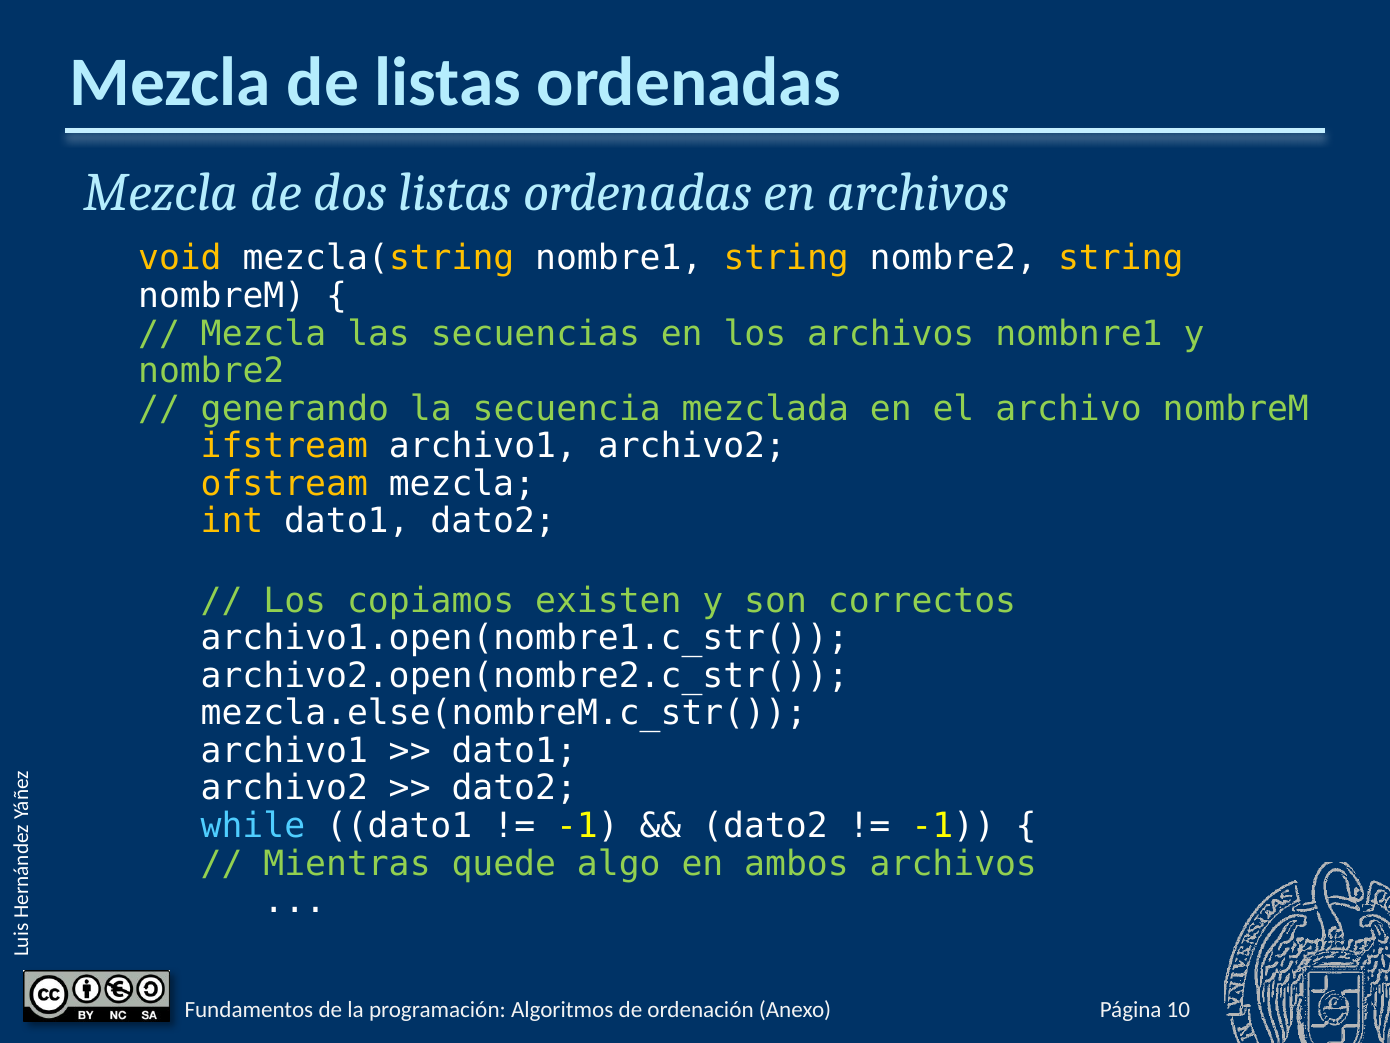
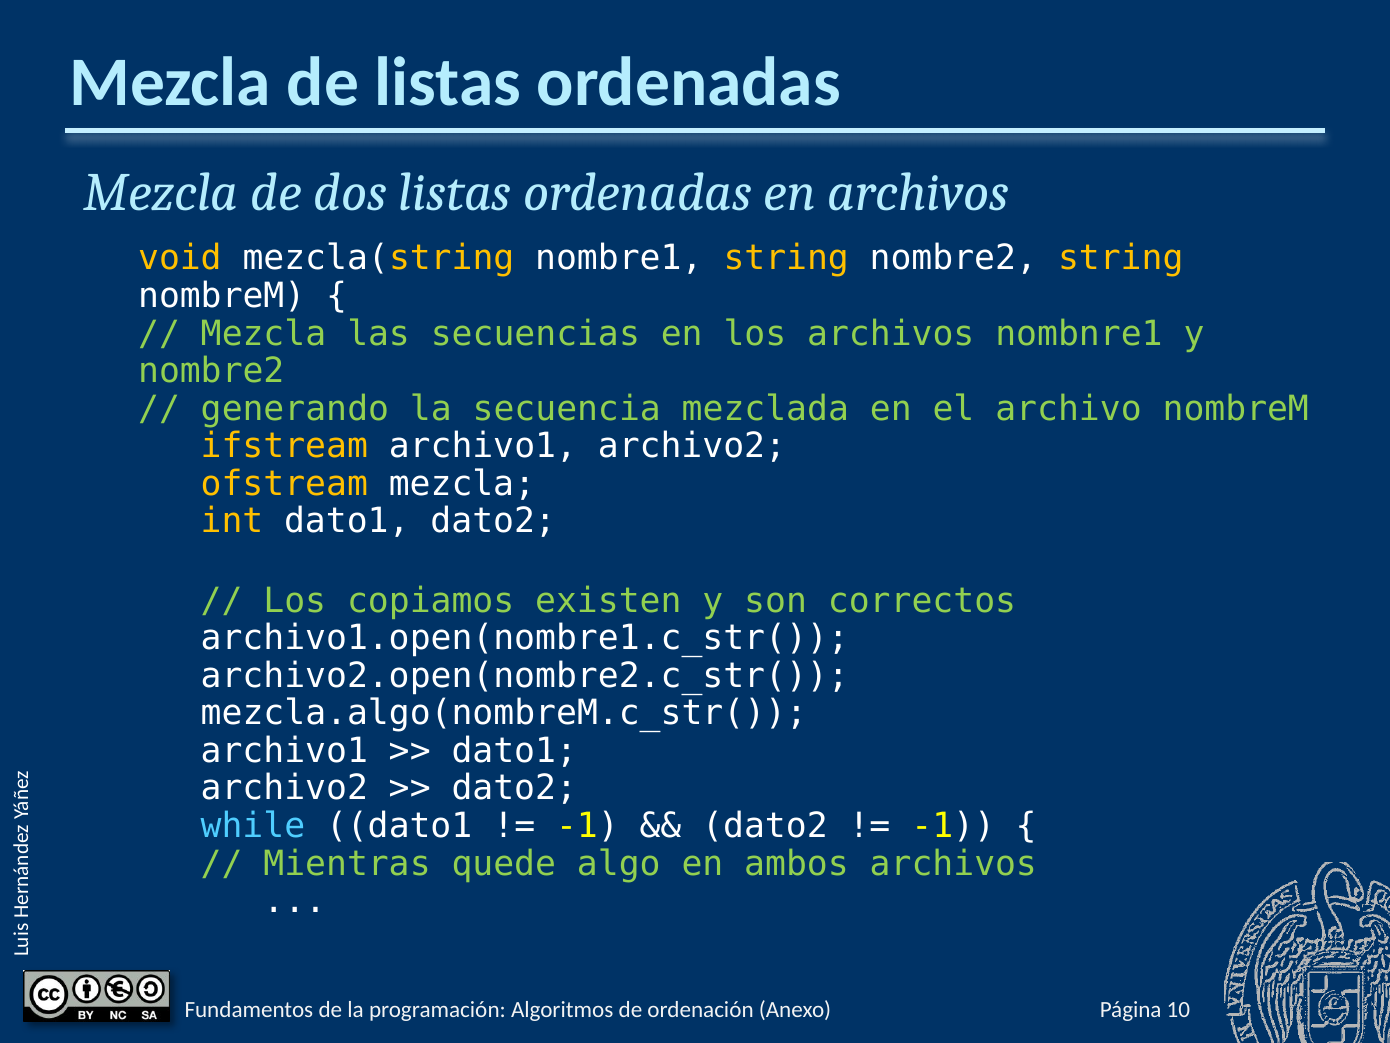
mezcla.else(nombreM.c_str(: mezcla.else(nombreM.c_str( -> mezcla.algo(nombreM.c_str(
